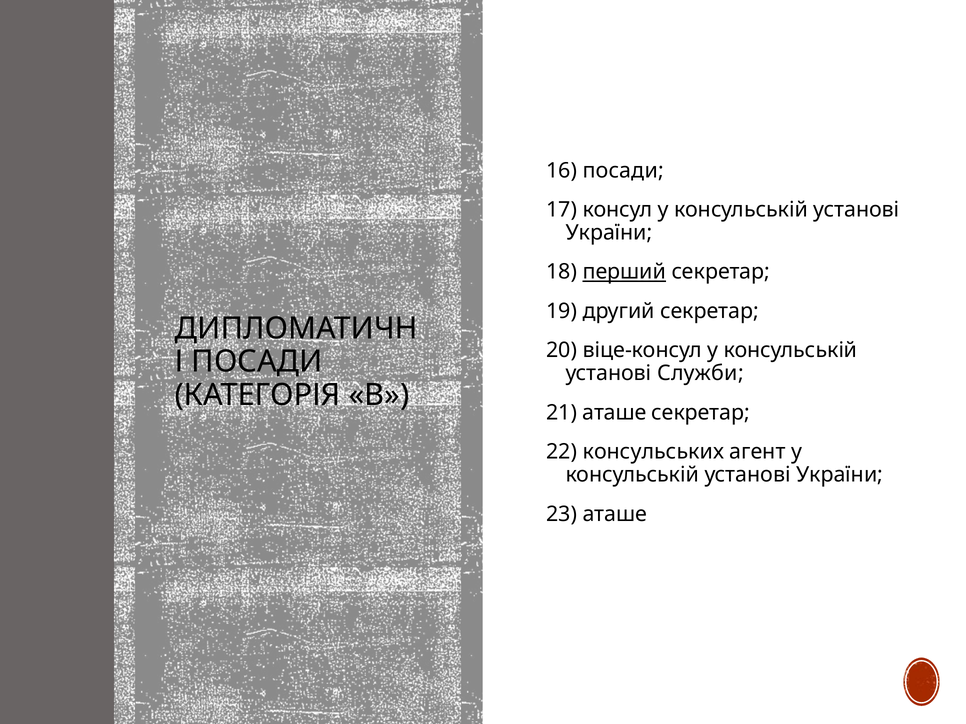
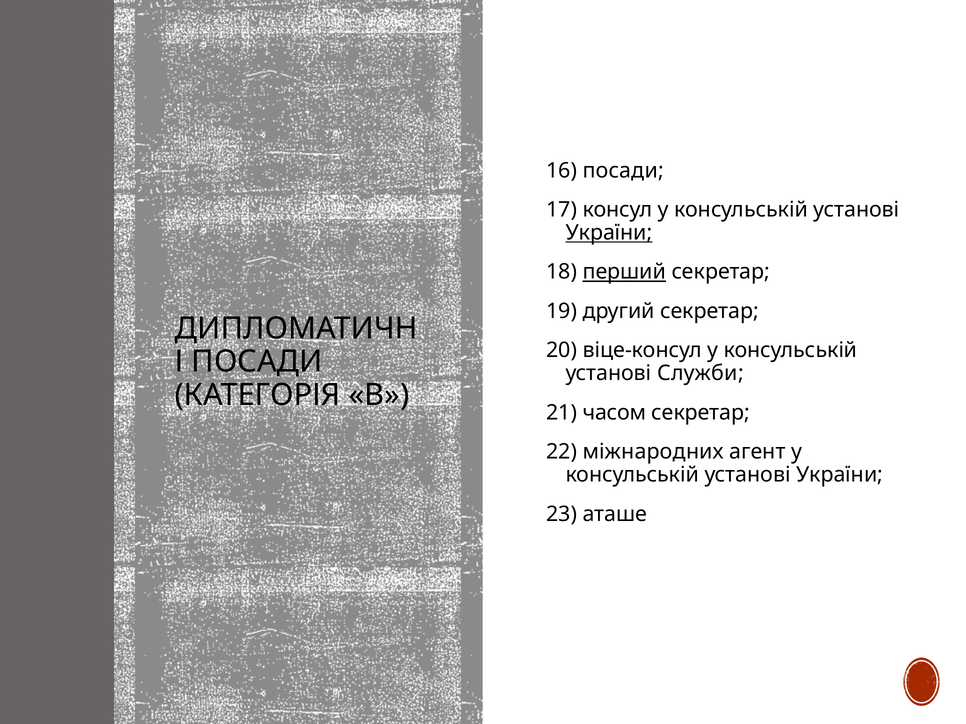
України at (609, 233) underline: none -> present
21 аташе: аташе -> часом
консульських: консульських -> міжнародних
